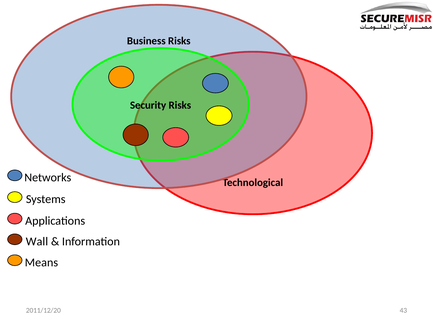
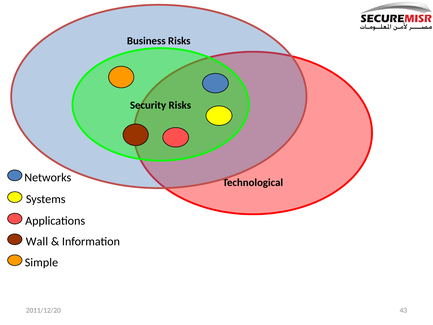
Means: Means -> Simple
